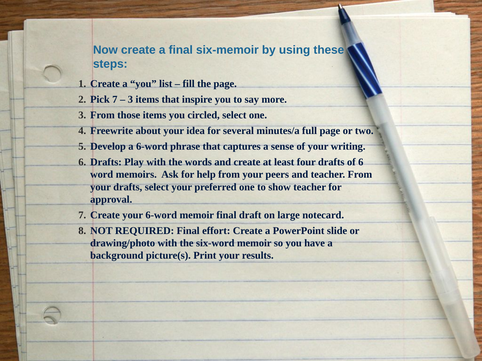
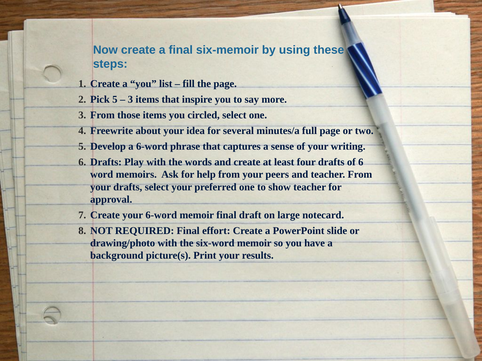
Pick 7: 7 -> 5
